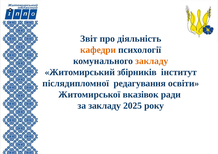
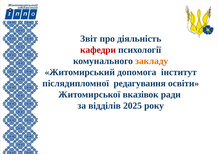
кафедри colour: orange -> red
збірників: збірників -> допомога
за закладу: закладу -> відділів
